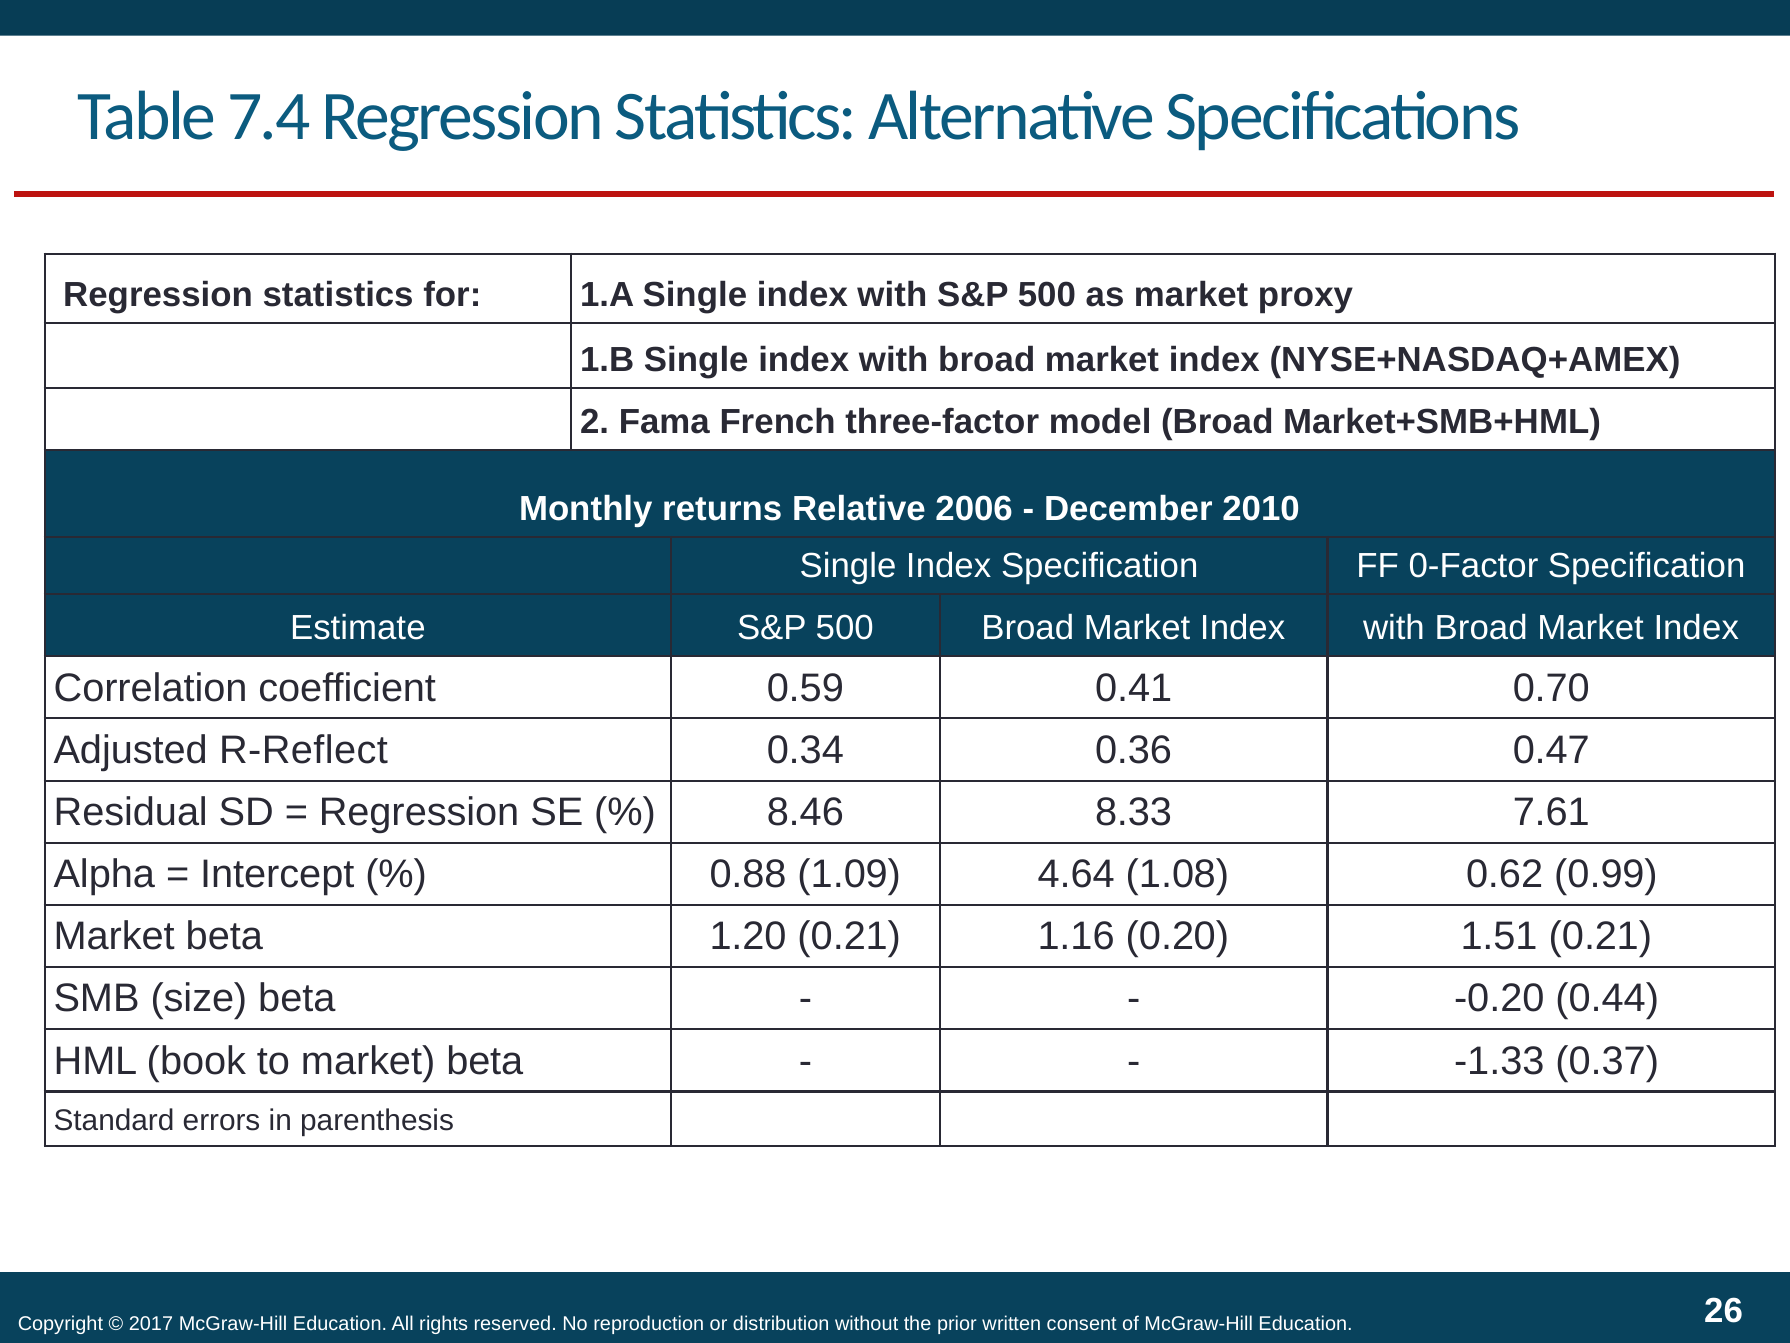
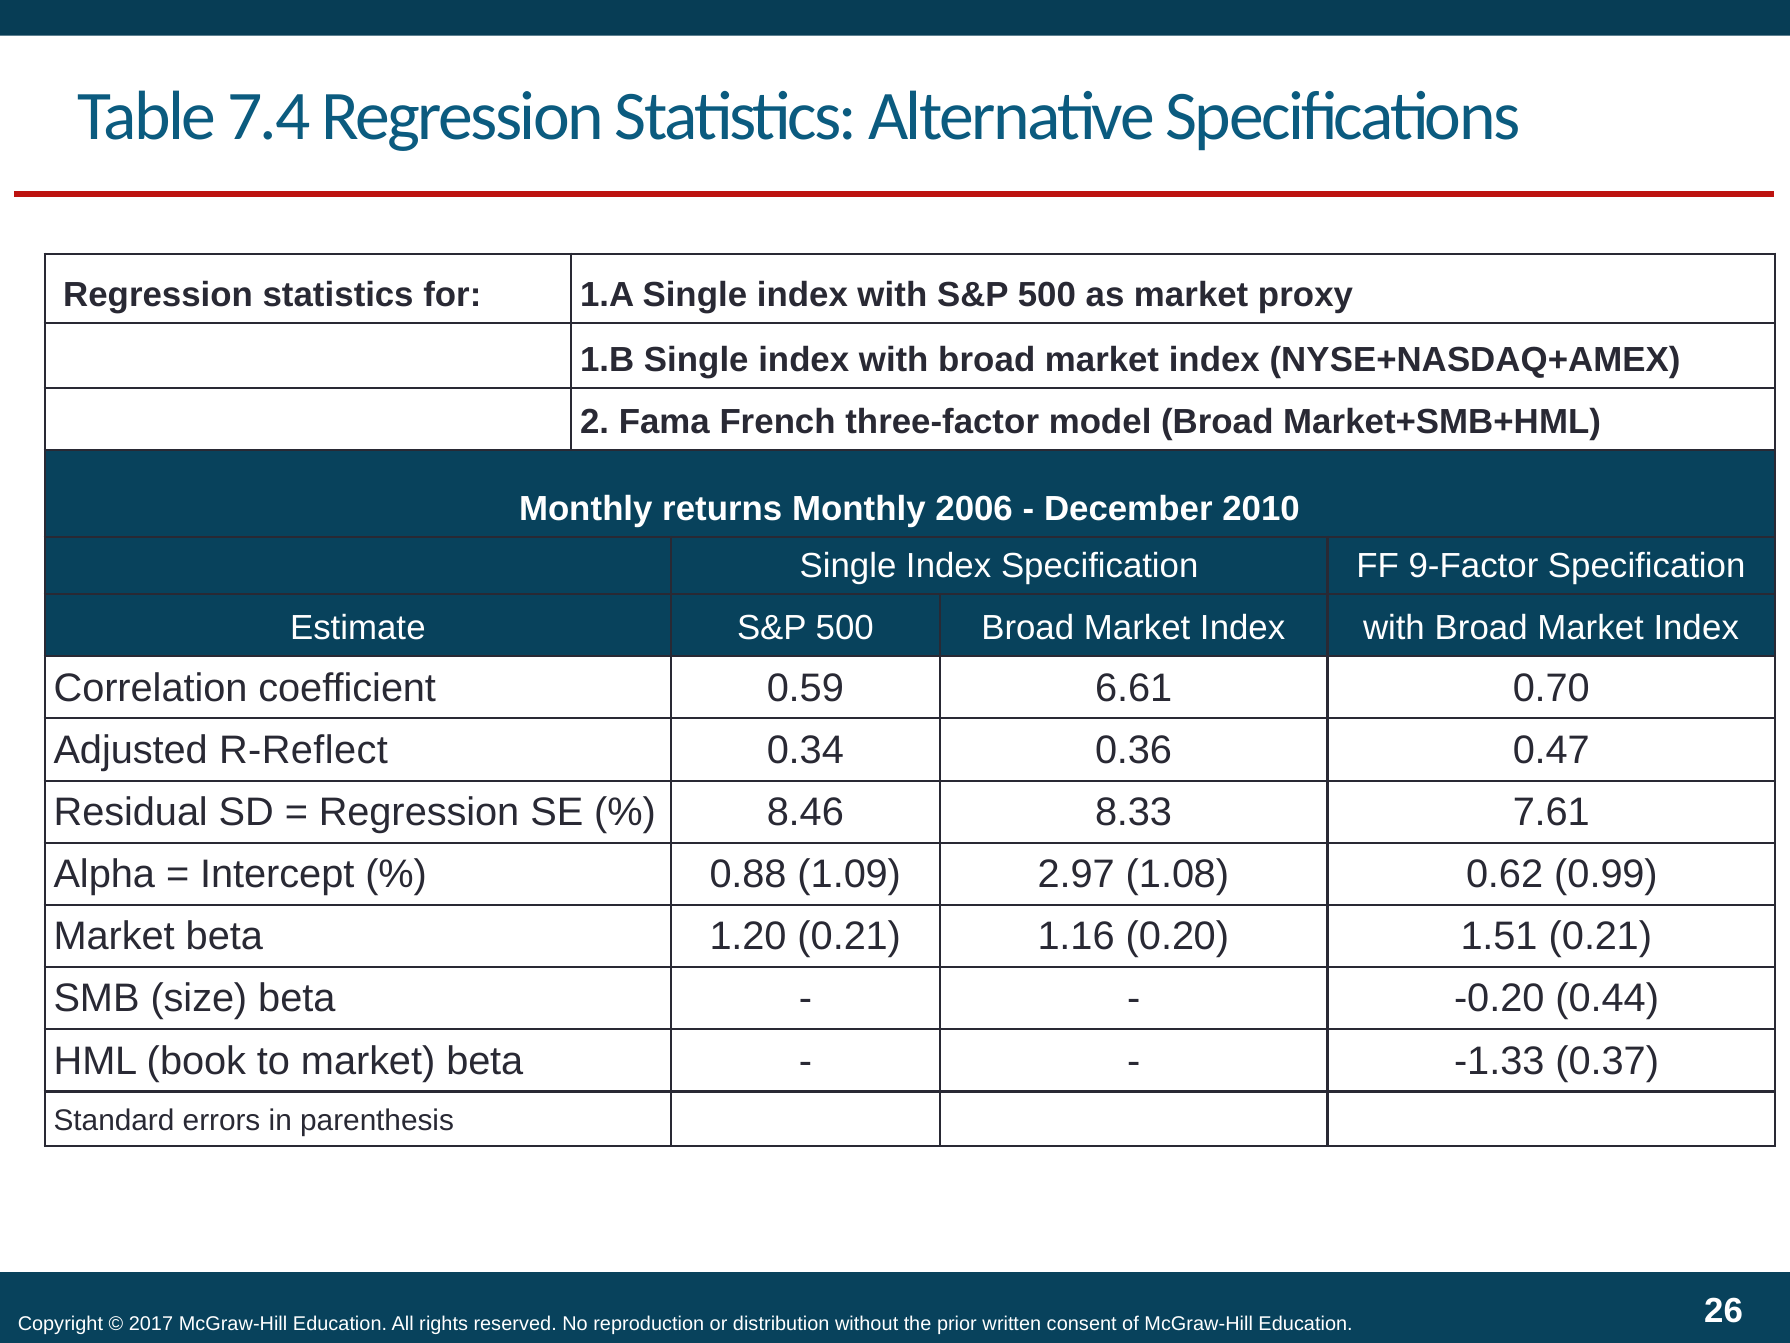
returns Relative: Relative -> Monthly
0-Factor: 0-Factor -> 9-Factor
0.41: 0.41 -> 6.61
4.64: 4.64 -> 2.97
